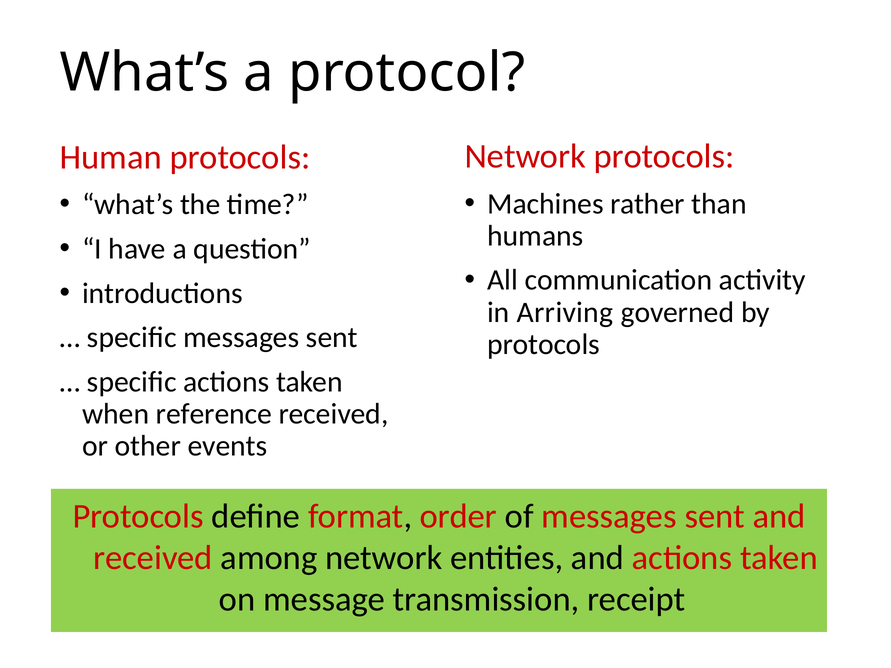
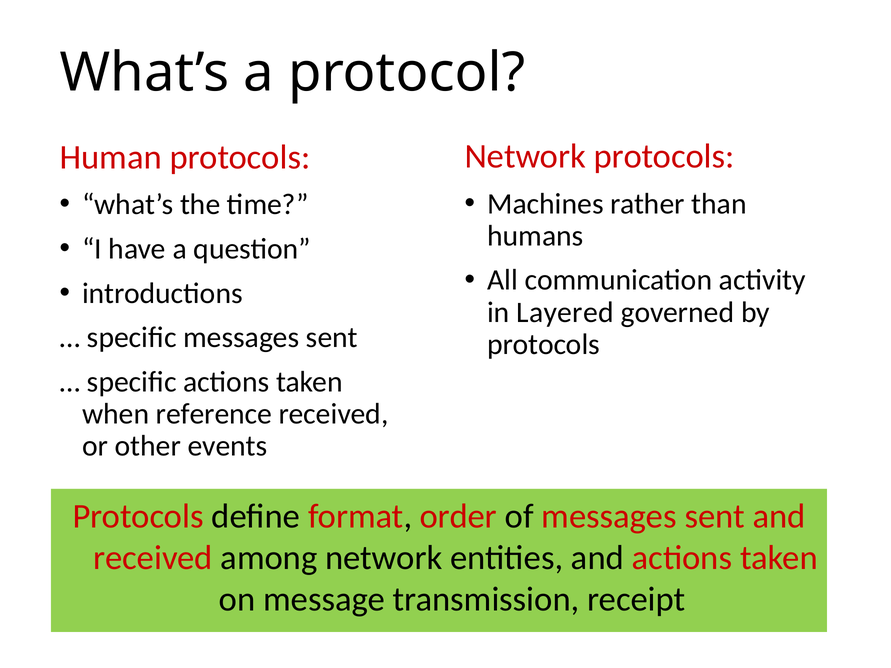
Arriving: Arriving -> Layered
